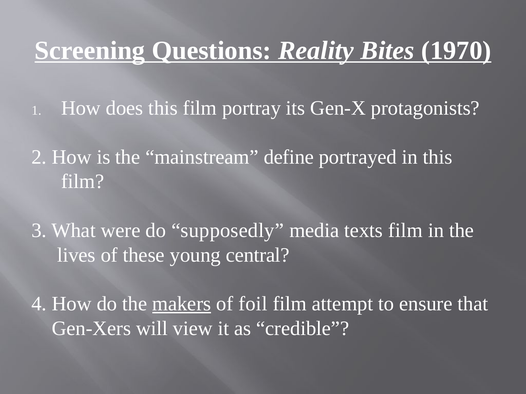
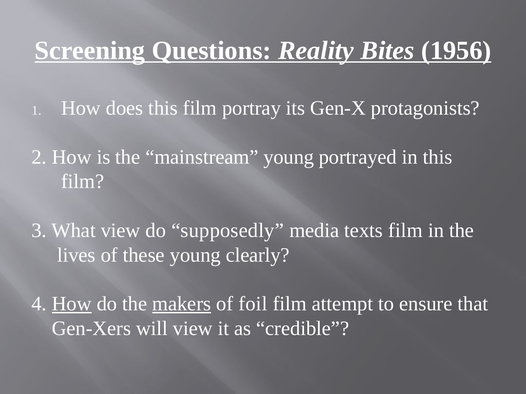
1970: 1970 -> 1956
mainstream define: define -> young
What were: were -> view
central: central -> clearly
How at (72, 304) underline: none -> present
